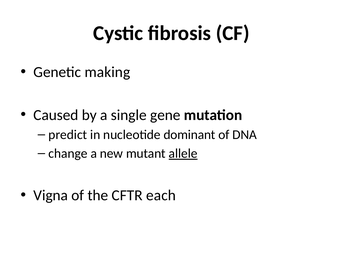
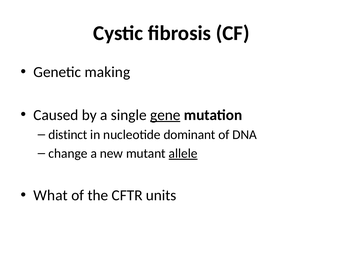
gene underline: none -> present
predict: predict -> distinct
Vigna: Vigna -> What
each: each -> units
